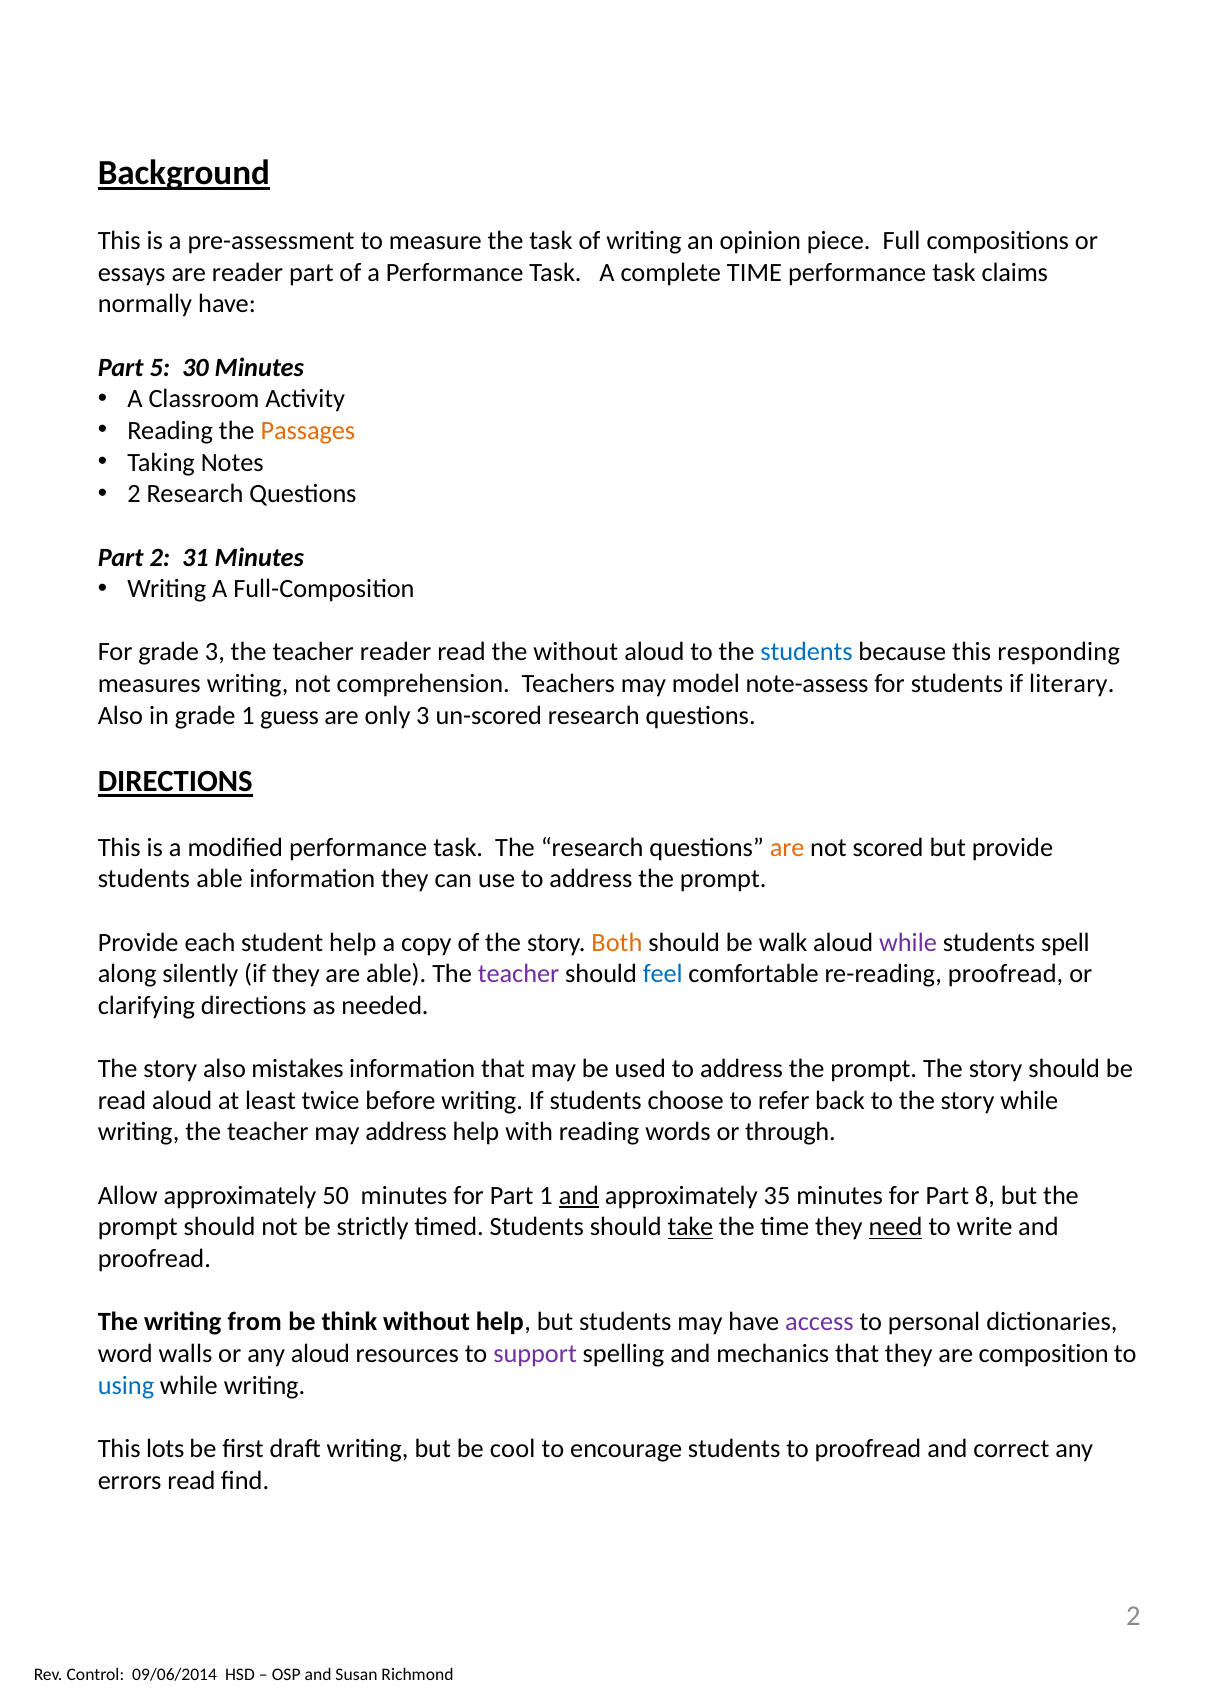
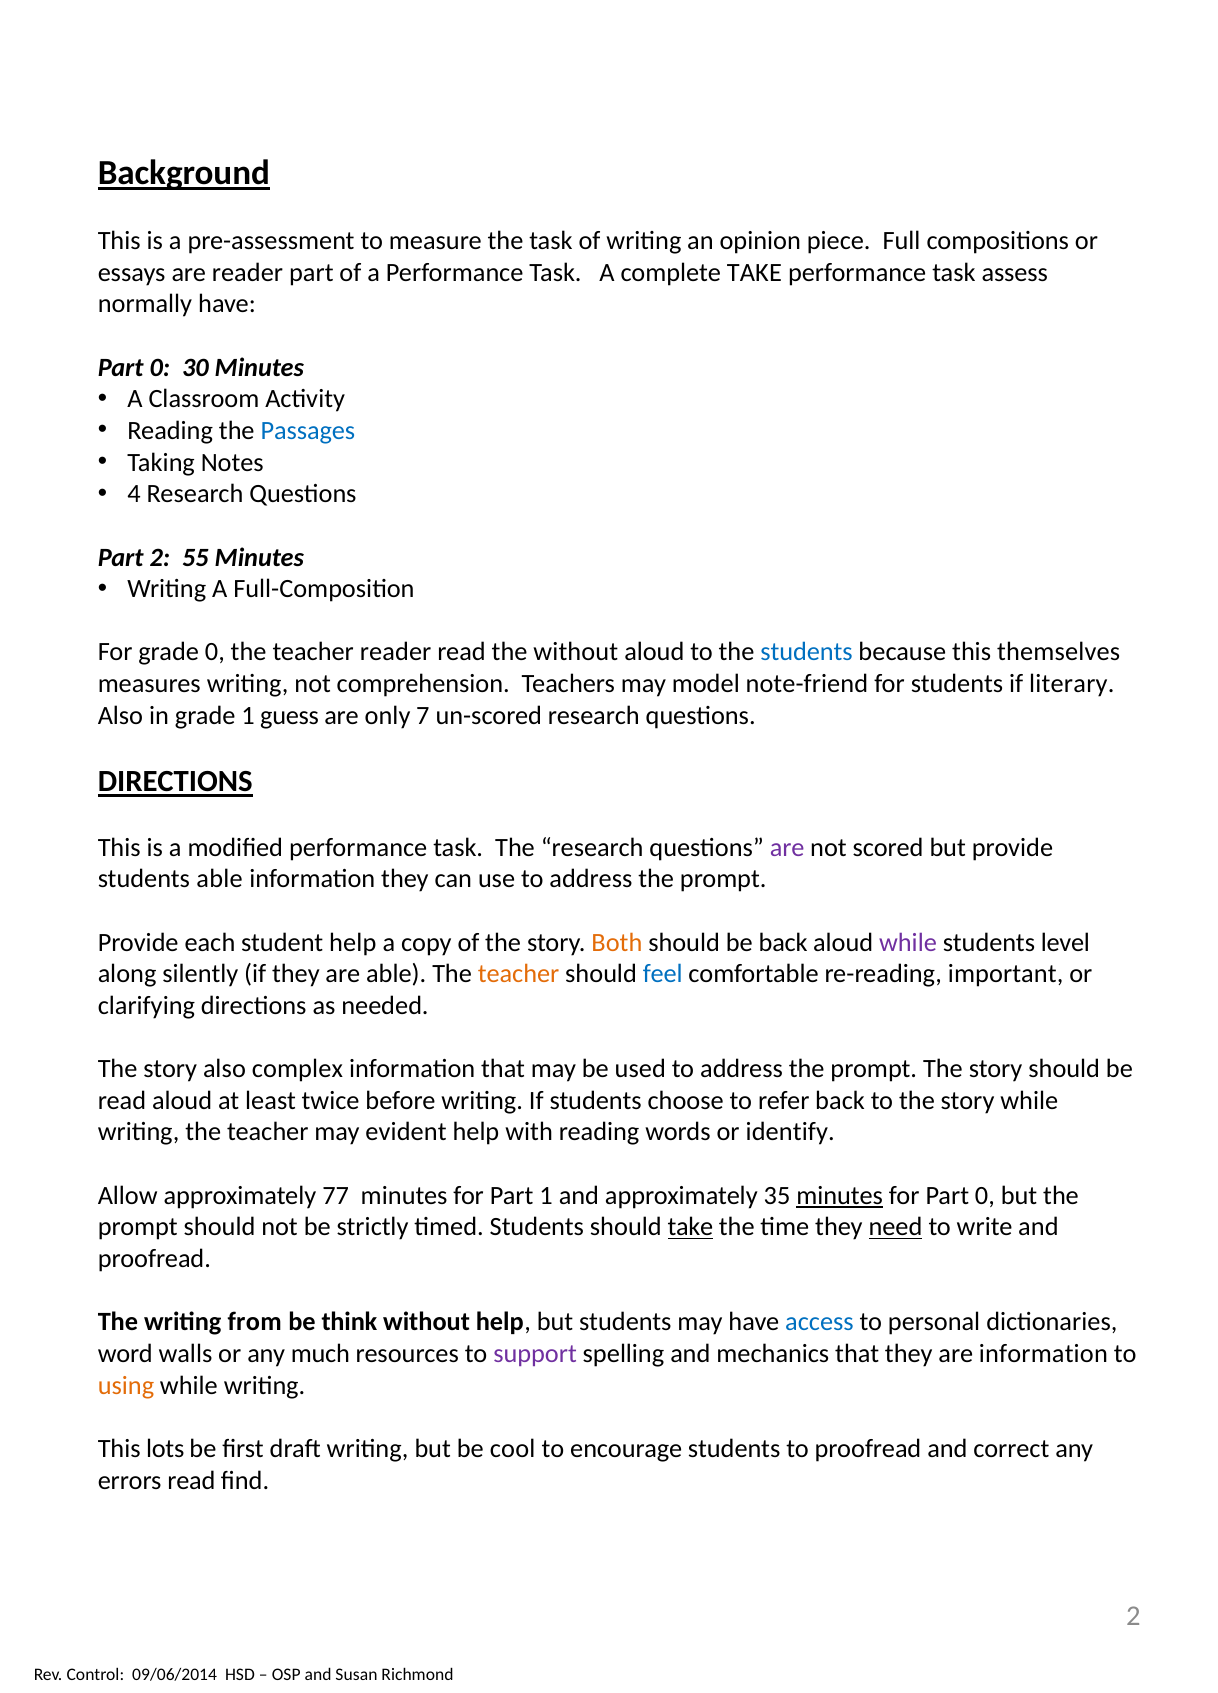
complete TIME: TIME -> TAKE
claims: claims -> assess
5 at (160, 367): 5 -> 0
Passages colour: orange -> blue
2 at (134, 494): 2 -> 4
31: 31 -> 55
grade 3: 3 -> 0
responding: responding -> themselves
note-assess: note-assess -> note-friend
only 3: 3 -> 7
are at (787, 847) colour: orange -> purple
be walk: walk -> back
spell: spell -> level
teacher at (519, 974) colour: purple -> orange
re-reading proofread: proofread -> important
mistakes: mistakes -> complex
may address: address -> evident
through: through -> identify
50: 50 -> 77
and at (579, 1195) underline: present -> none
minutes at (840, 1195) underline: none -> present
for Part 8: 8 -> 0
access colour: purple -> blue
any aloud: aloud -> much
are composition: composition -> information
using colour: blue -> orange
